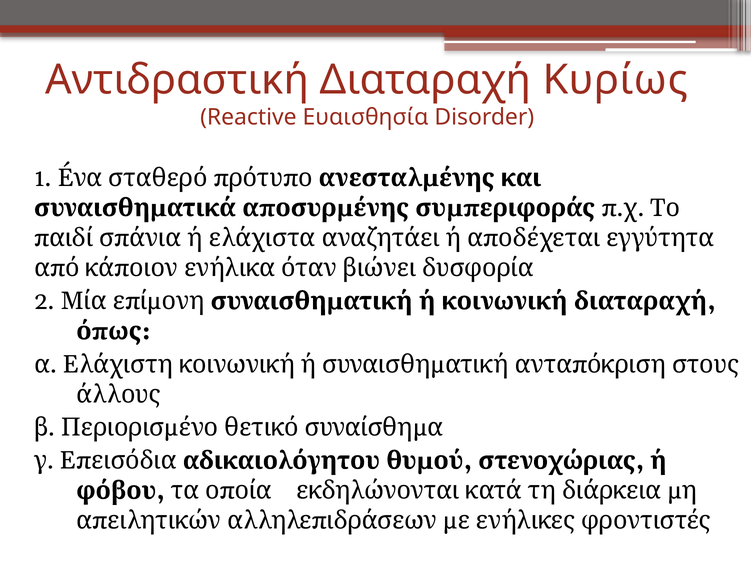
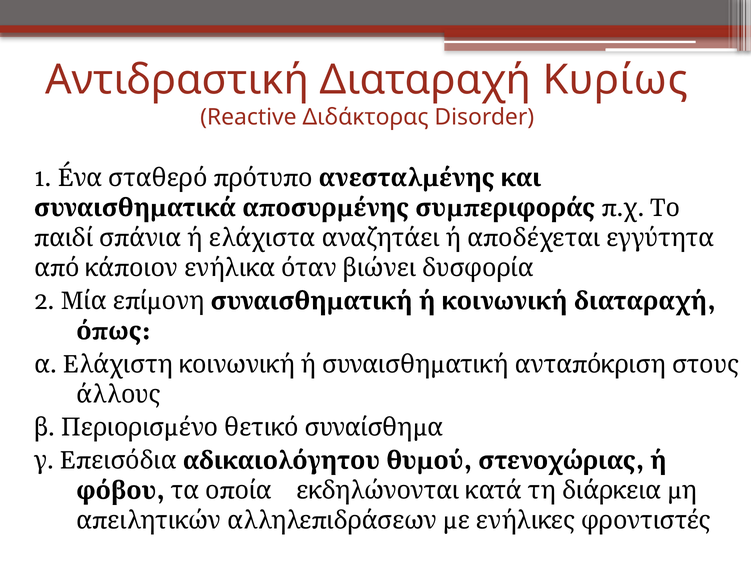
Ευαισθησία: Ευαισθησία -> Διδάκτορας
